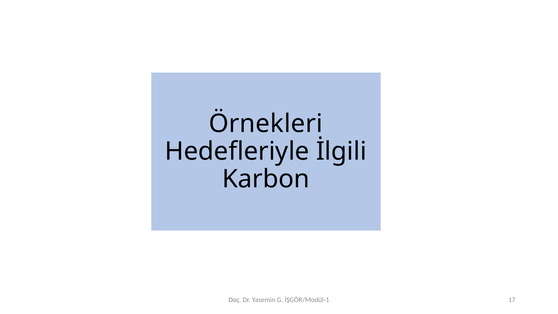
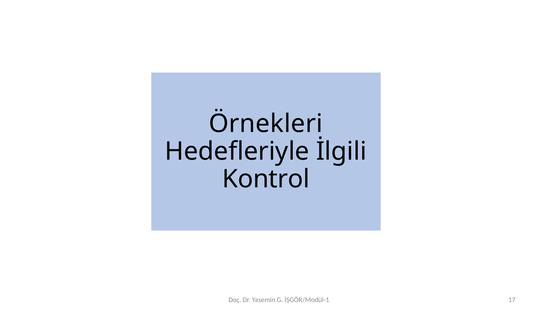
Karbon: Karbon -> Kontrol
